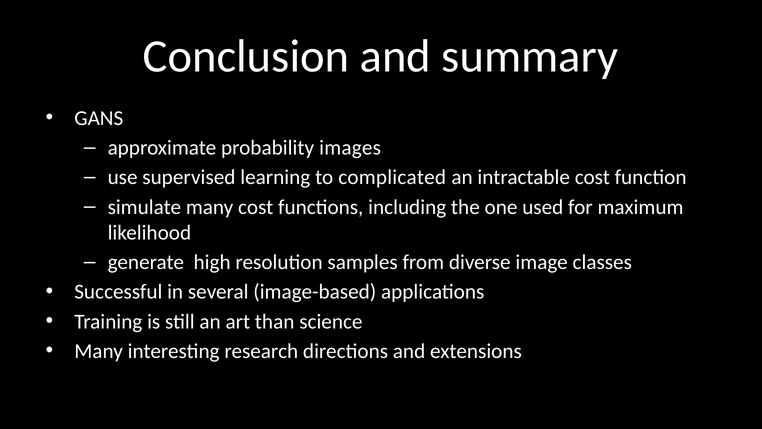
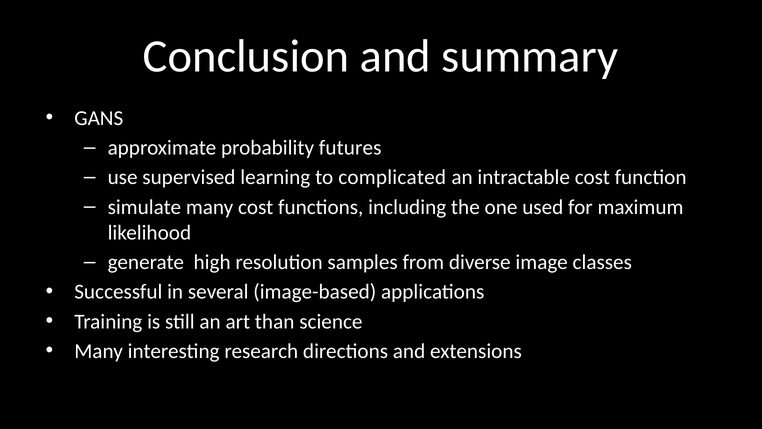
images: images -> futures
